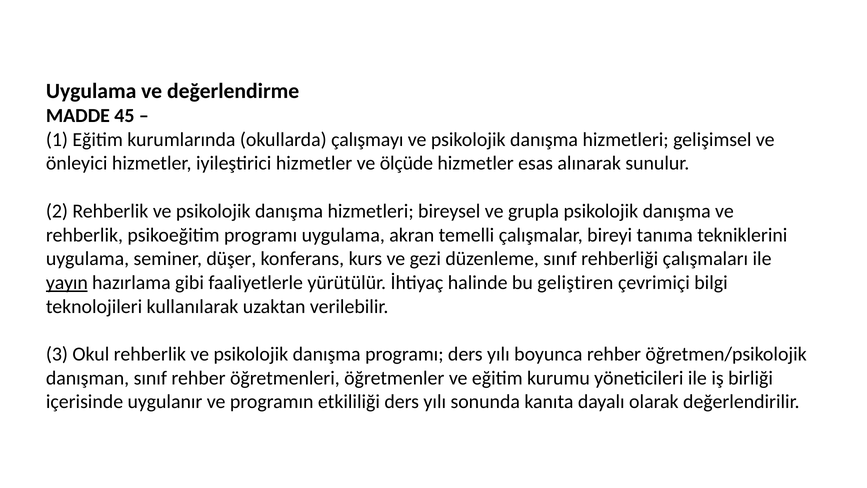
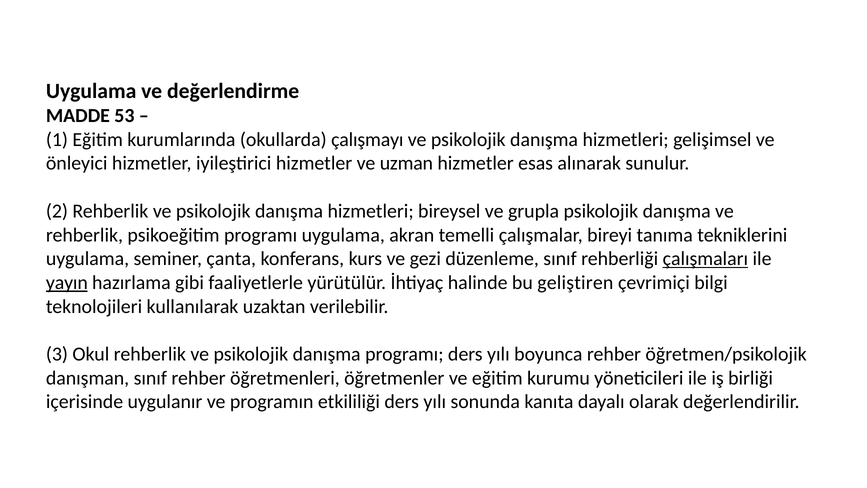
45: 45 -> 53
ölçüde: ölçüde -> uzman
düşer: düşer -> çanta
çalışmaları underline: none -> present
